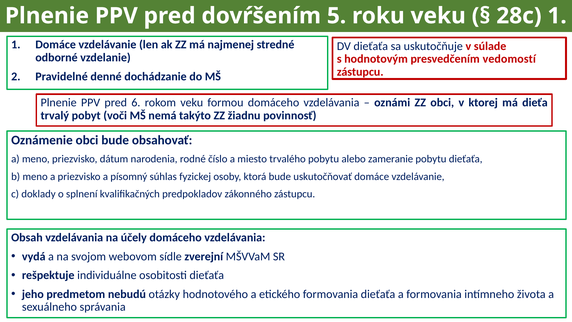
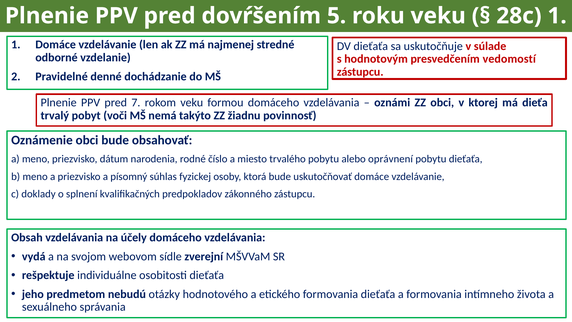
6: 6 -> 7
zameranie: zameranie -> oprávnení
